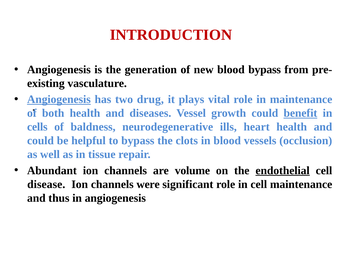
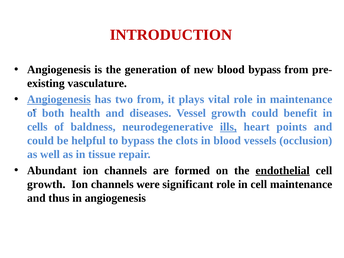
two drug: drug -> from
benefit underline: present -> none
ills underline: none -> present
heart health: health -> points
volume: volume -> formed
disease at (46, 184): disease -> growth
